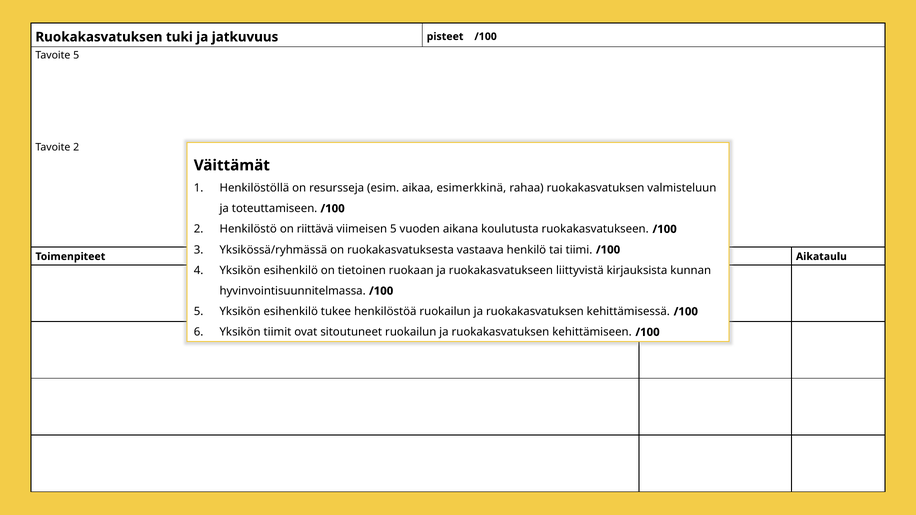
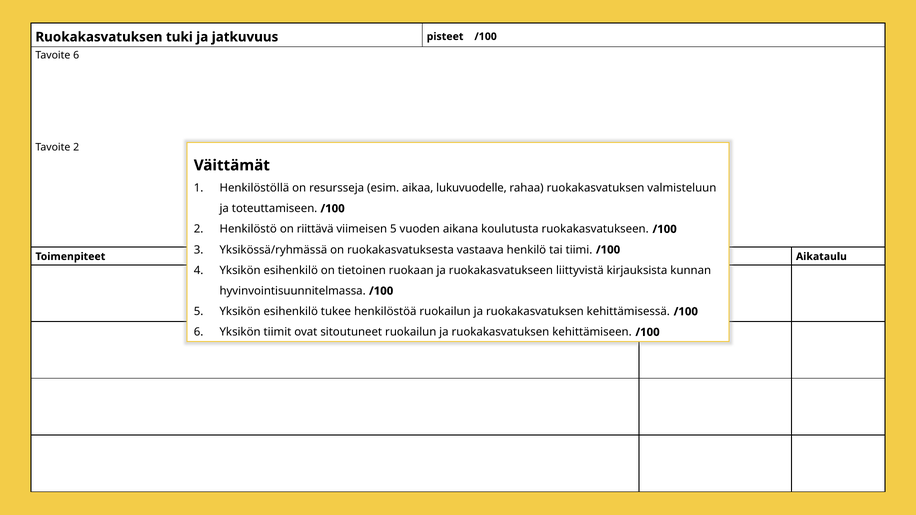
Tavoite 5: 5 -> 6
esimerkkinä: esimerkkinä -> lukuvuodelle
